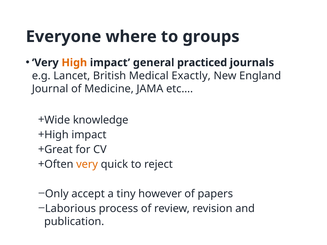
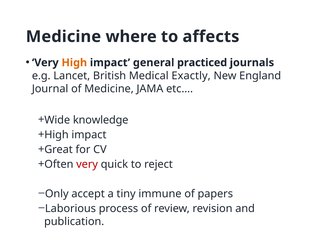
Everyone at (64, 37): Everyone -> Medicine
groups: groups -> affects
very at (87, 164) colour: orange -> red
however: however -> immune
